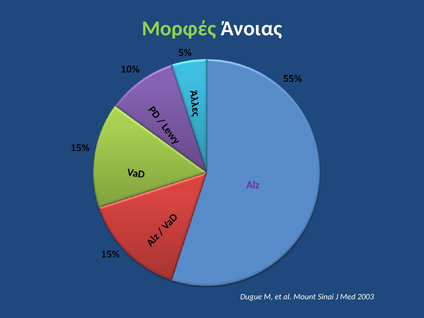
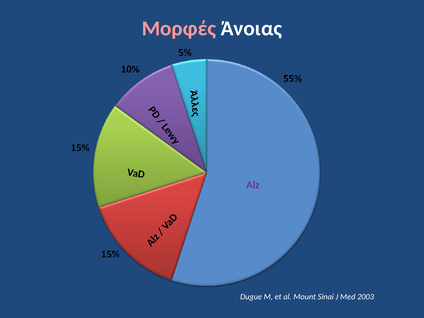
Μορφές colour: light green -> pink
